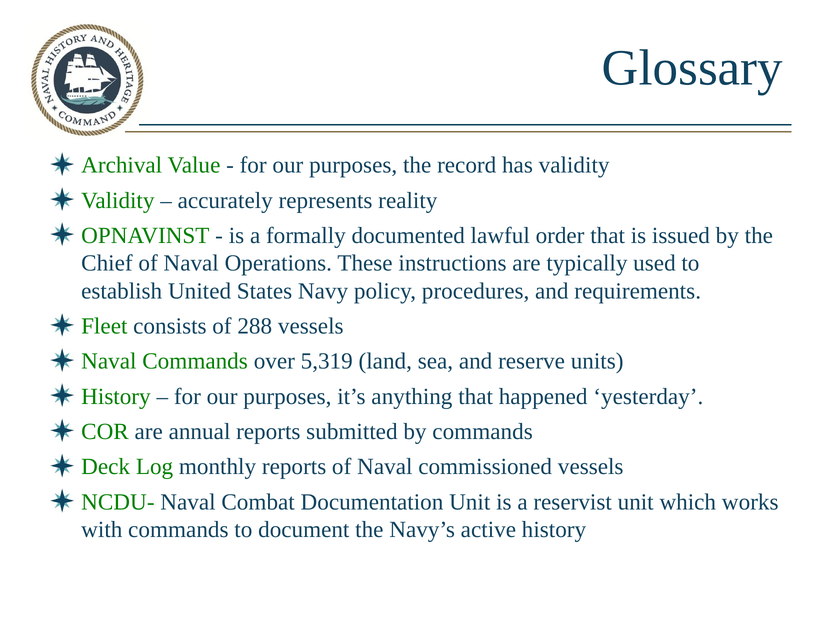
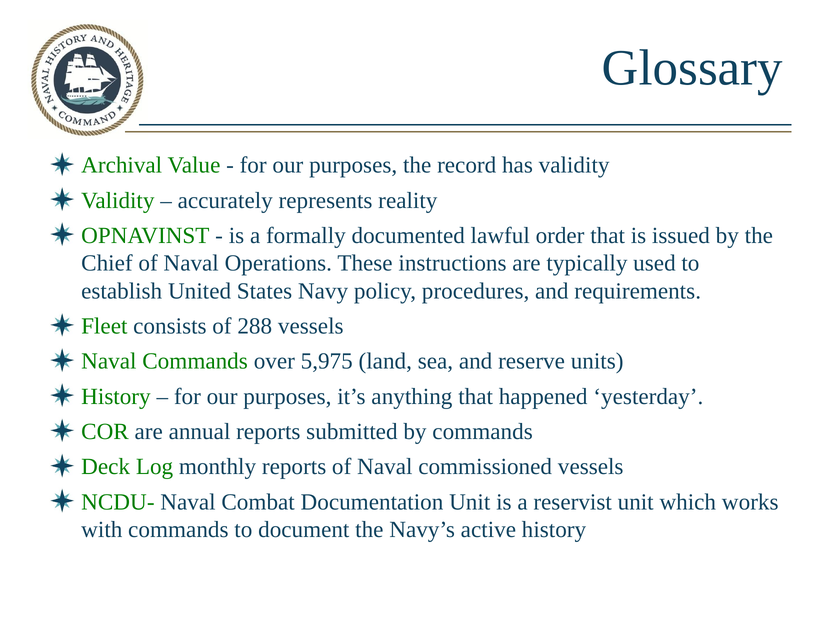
5,319: 5,319 -> 5,975
